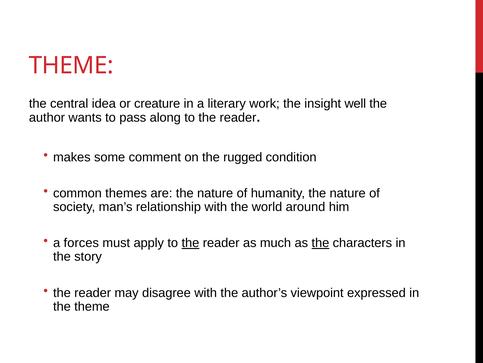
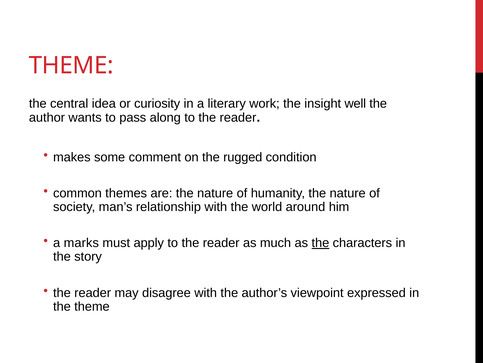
creature: creature -> curiosity
forces: forces -> marks
the at (190, 242) underline: present -> none
